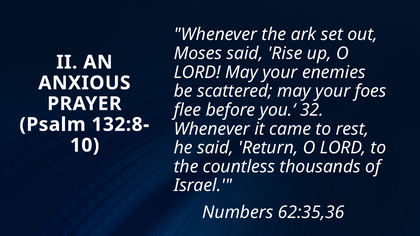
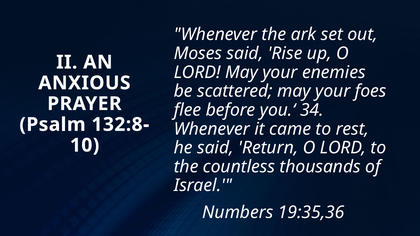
32: 32 -> 34
62:35,36: 62:35,36 -> 19:35,36
